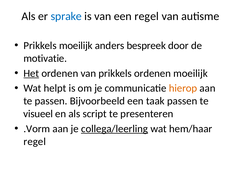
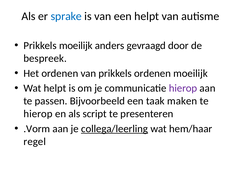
een regel: regel -> helpt
bespreek: bespreek -> gevraagd
motivatie: motivatie -> bespreek
Het underline: present -> none
hierop at (183, 89) colour: orange -> purple
taak passen: passen -> maken
visueel at (38, 114): visueel -> hierop
